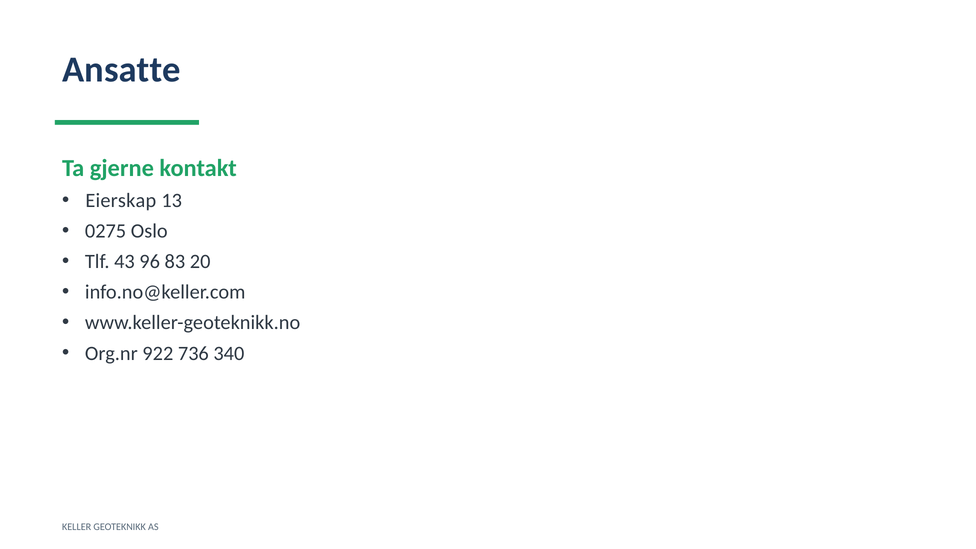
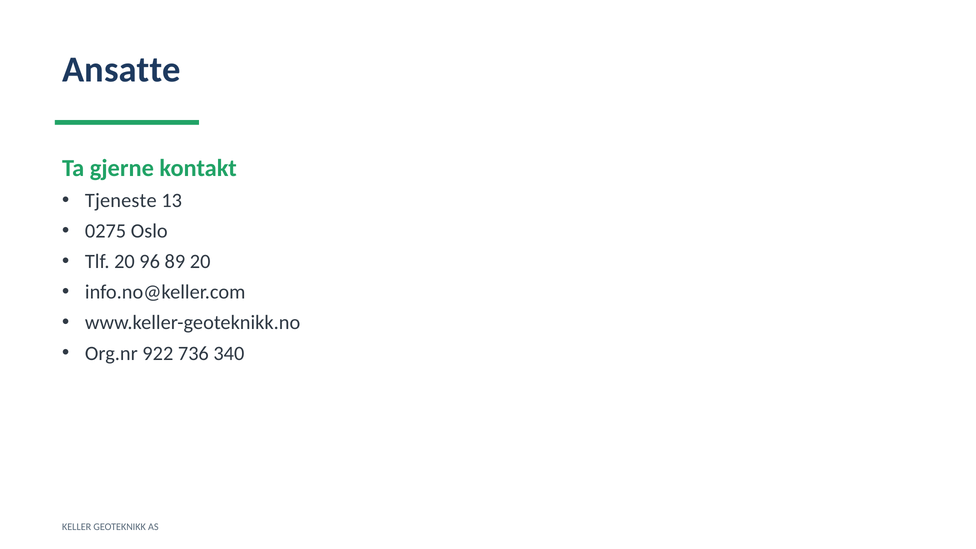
Eierskap: Eierskap -> Tjeneste
Tlf 43: 43 -> 20
83: 83 -> 89
